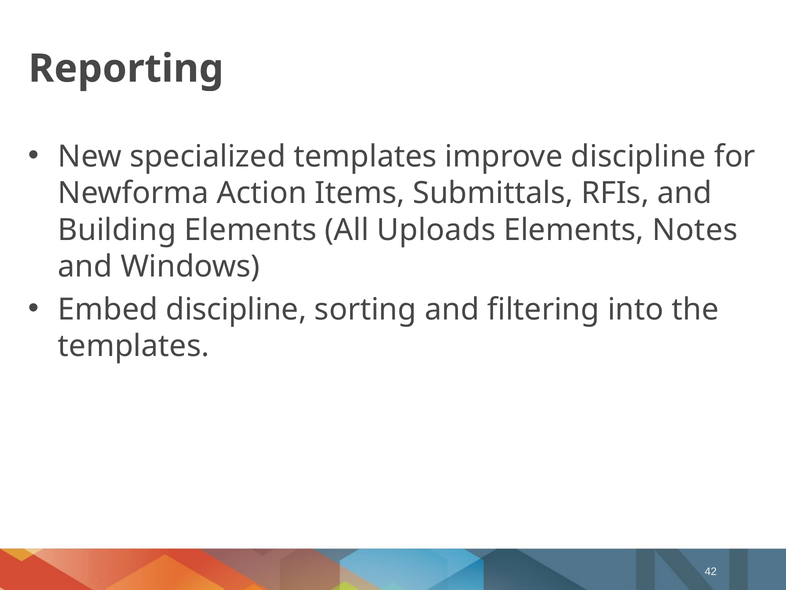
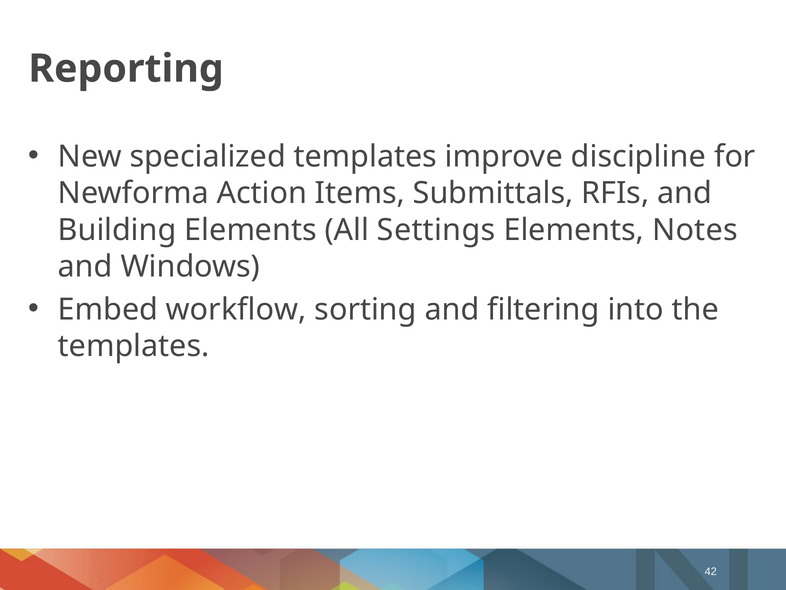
Uploads: Uploads -> Settings
Embed discipline: discipline -> workflow
